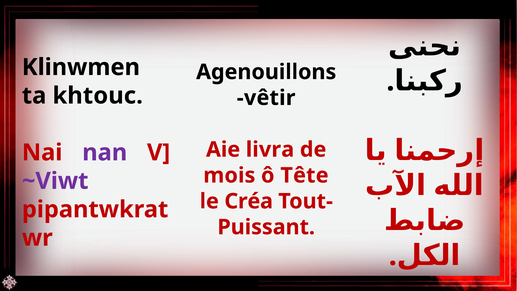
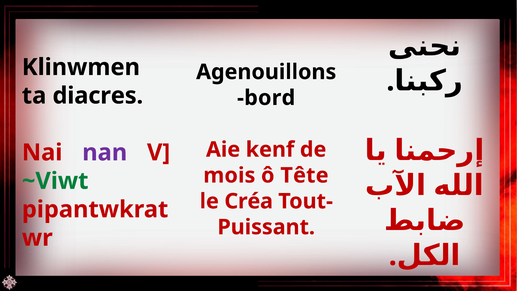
khtouc: khtouc -> diacres
vêtir: vêtir -> bord
livra: livra -> kenf
~Viwt colour: purple -> green
